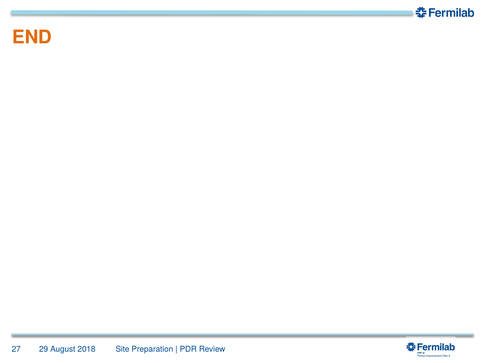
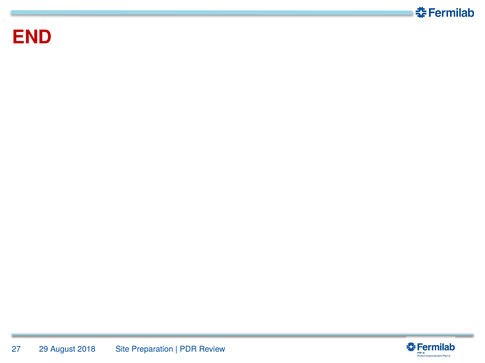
END colour: orange -> red
